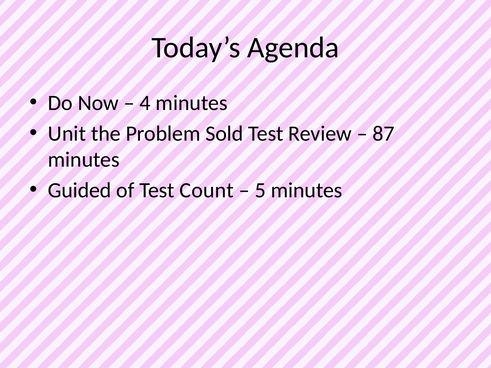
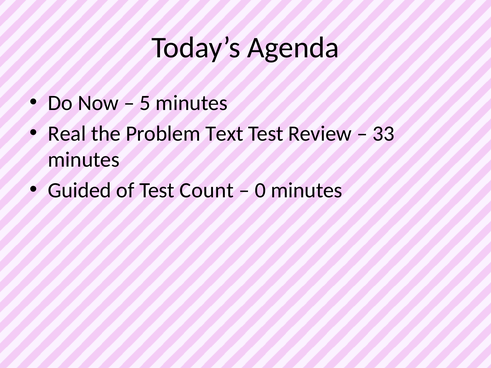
4: 4 -> 5
Unit: Unit -> Real
Sold: Sold -> Text
87: 87 -> 33
5: 5 -> 0
